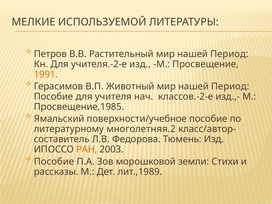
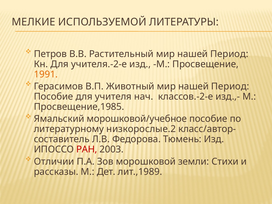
поверхности/учебное: поверхности/учебное -> морошковой/учебное
многолетняя.2: многолетняя.2 -> низкорослые.2
РАН colour: orange -> red
Пособие at (54, 162): Пособие -> Отличии
